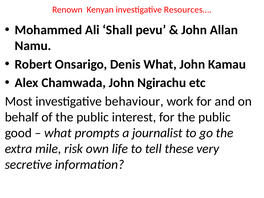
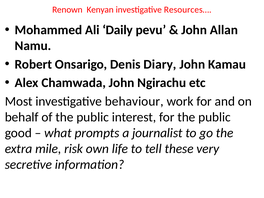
Shall: Shall -> Daily
Denis What: What -> Diary
